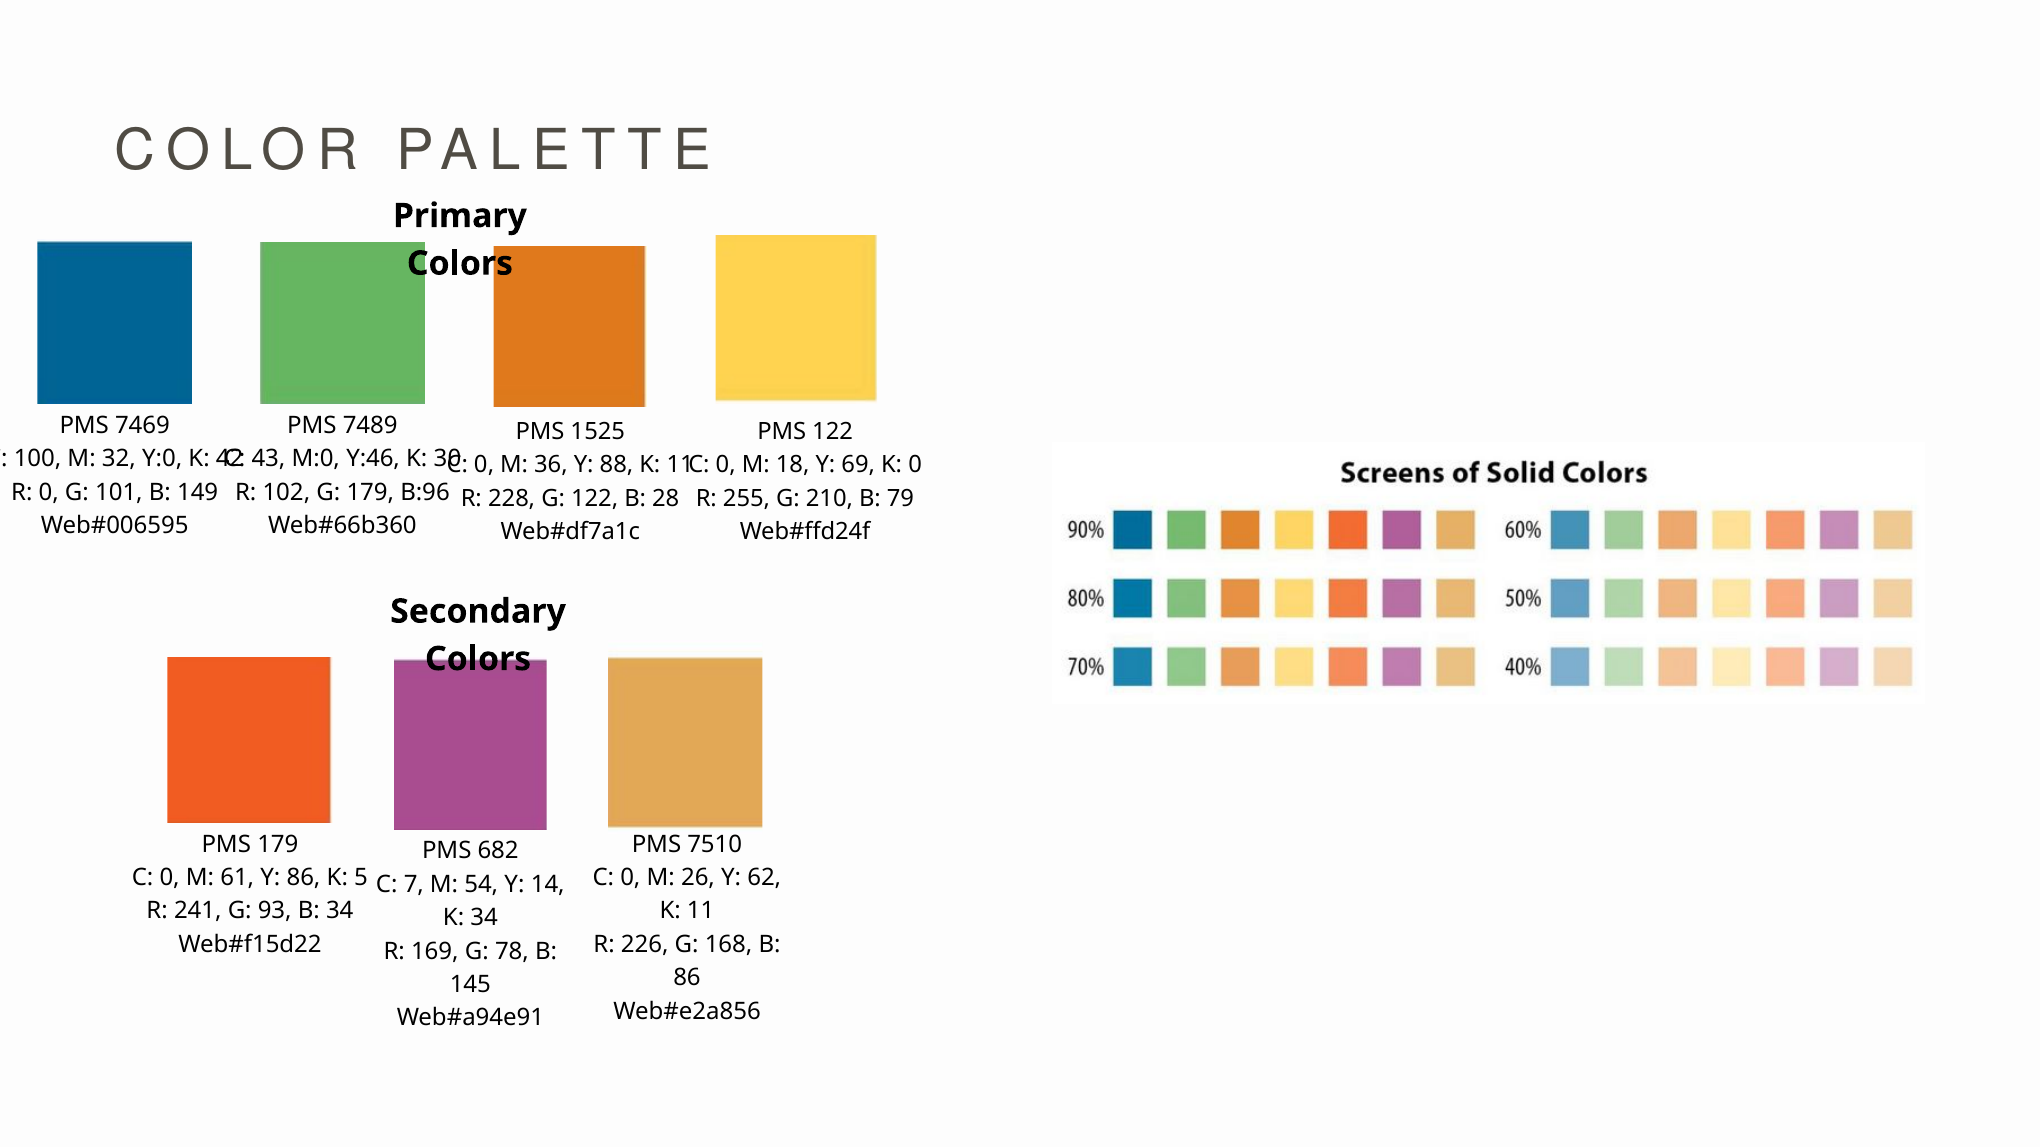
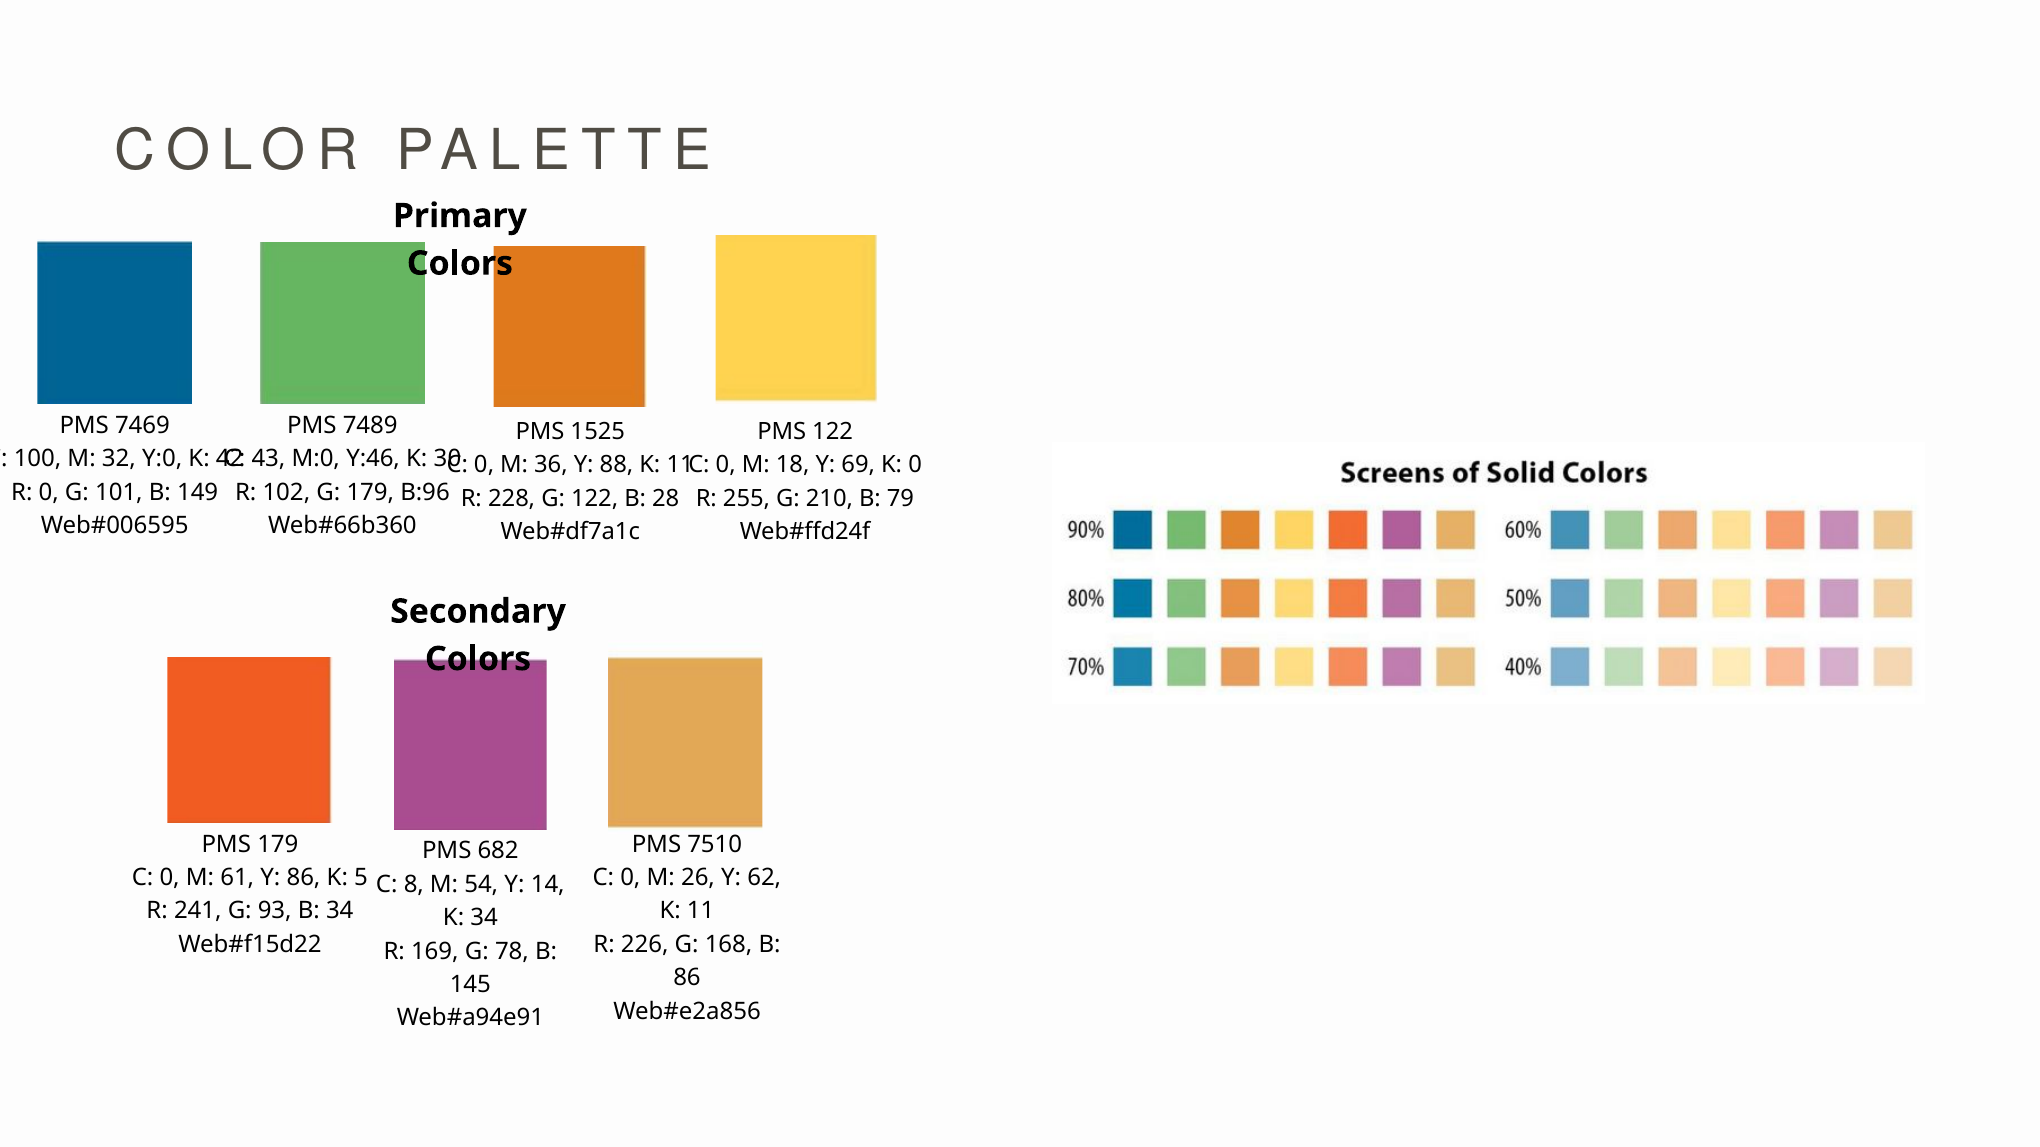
7: 7 -> 8
